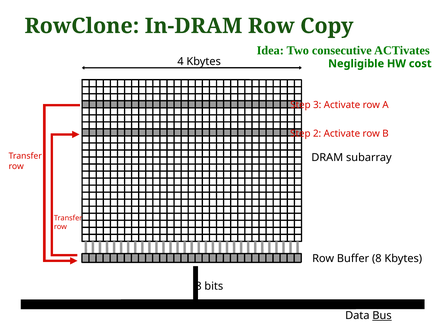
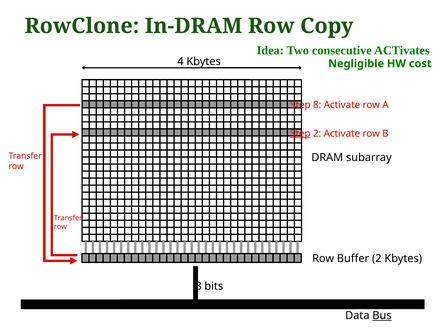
Step 3: 3 -> 8
Step at (300, 134) underline: none -> present
Buffer 8: 8 -> 2
